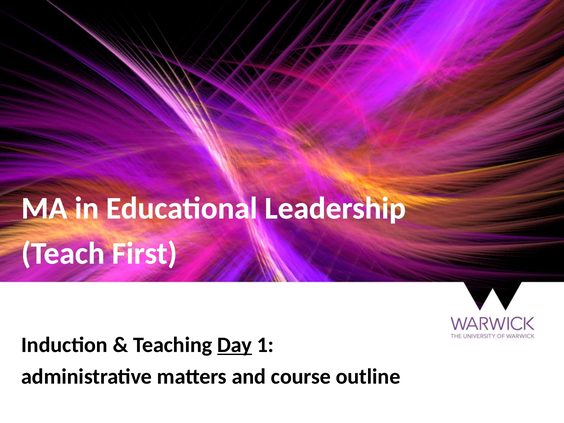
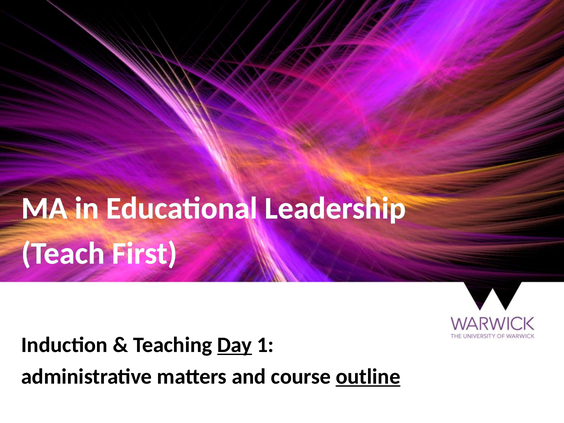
outline underline: none -> present
